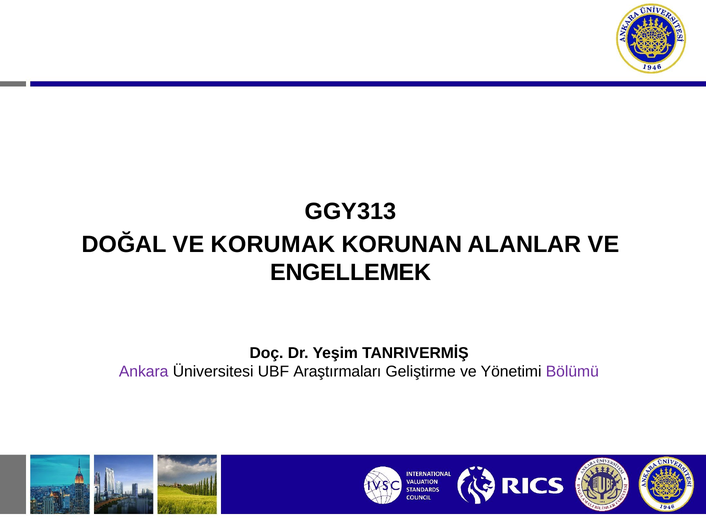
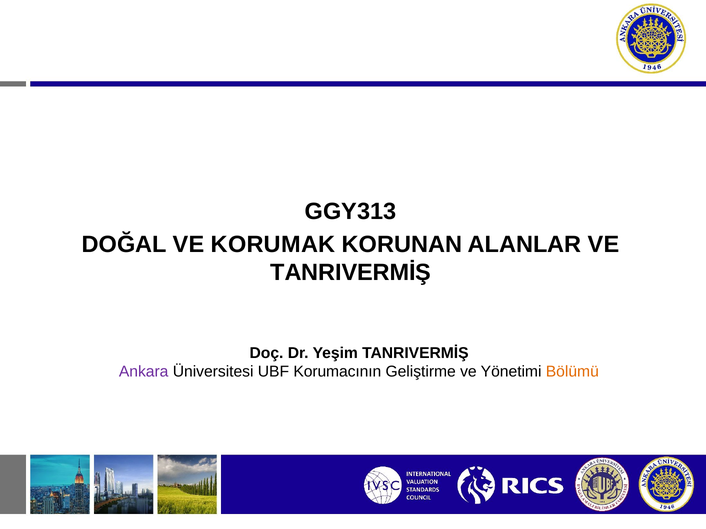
ENGELLEMEK at (351, 273): ENGELLEMEK -> TANRIVERMİŞ
Araştırmaları: Araştırmaları -> Korumacının
Bölümü colour: purple -> orange
